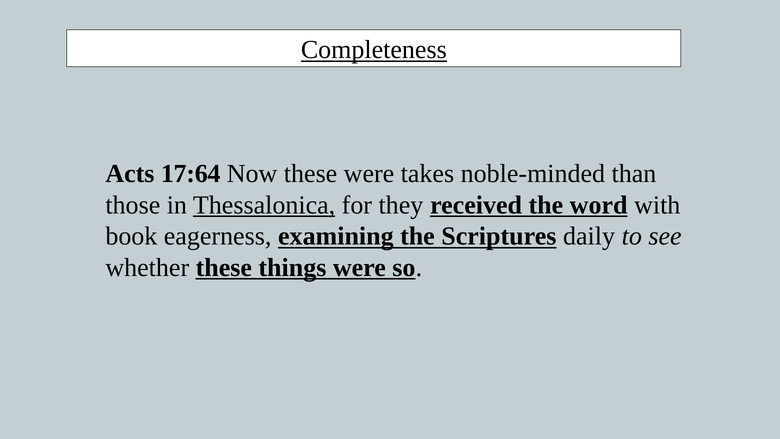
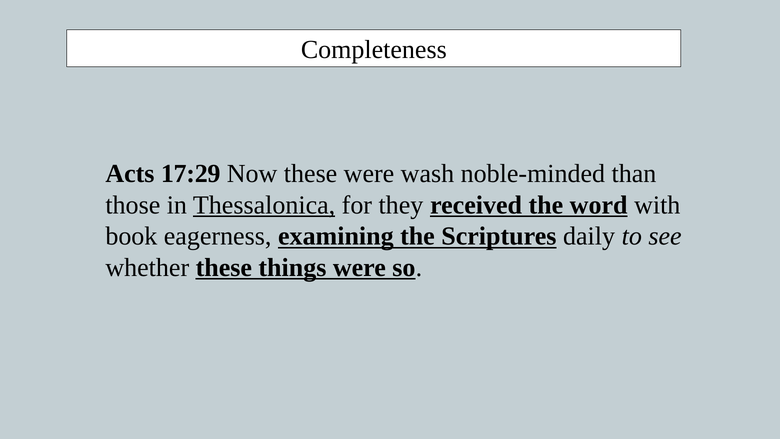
Completeness underline: present -> none
17:64: 17:64 -> 17:29
takes: takes -> wash
